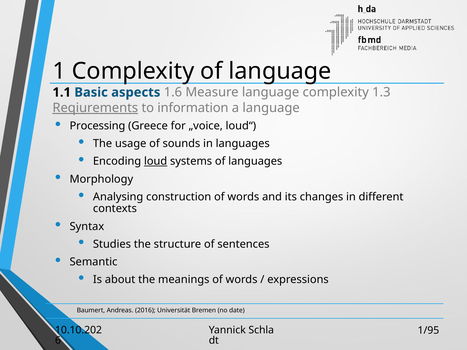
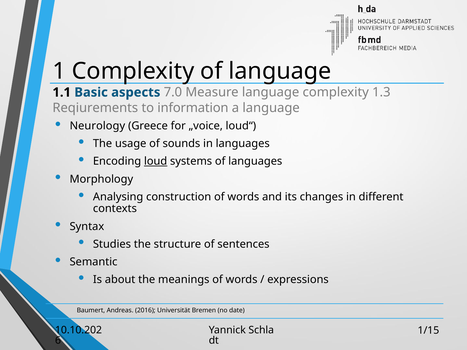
1.6: 1.6 -> 7.0
Reqiurements underline: present -> none
Processing: Processing -> Neurology
1/95: 1/95 -> 1/15
